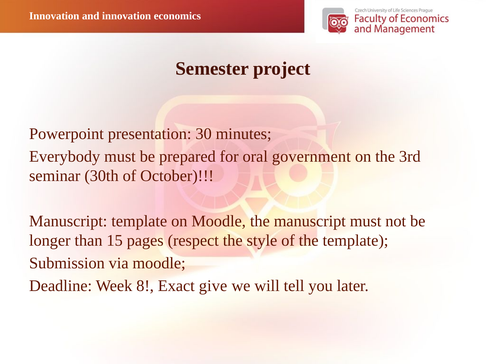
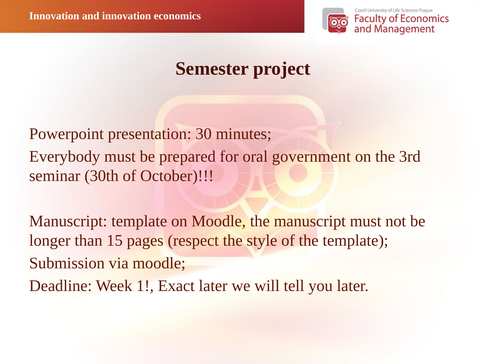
8: 8 -> 1
Exact give: give -> later
